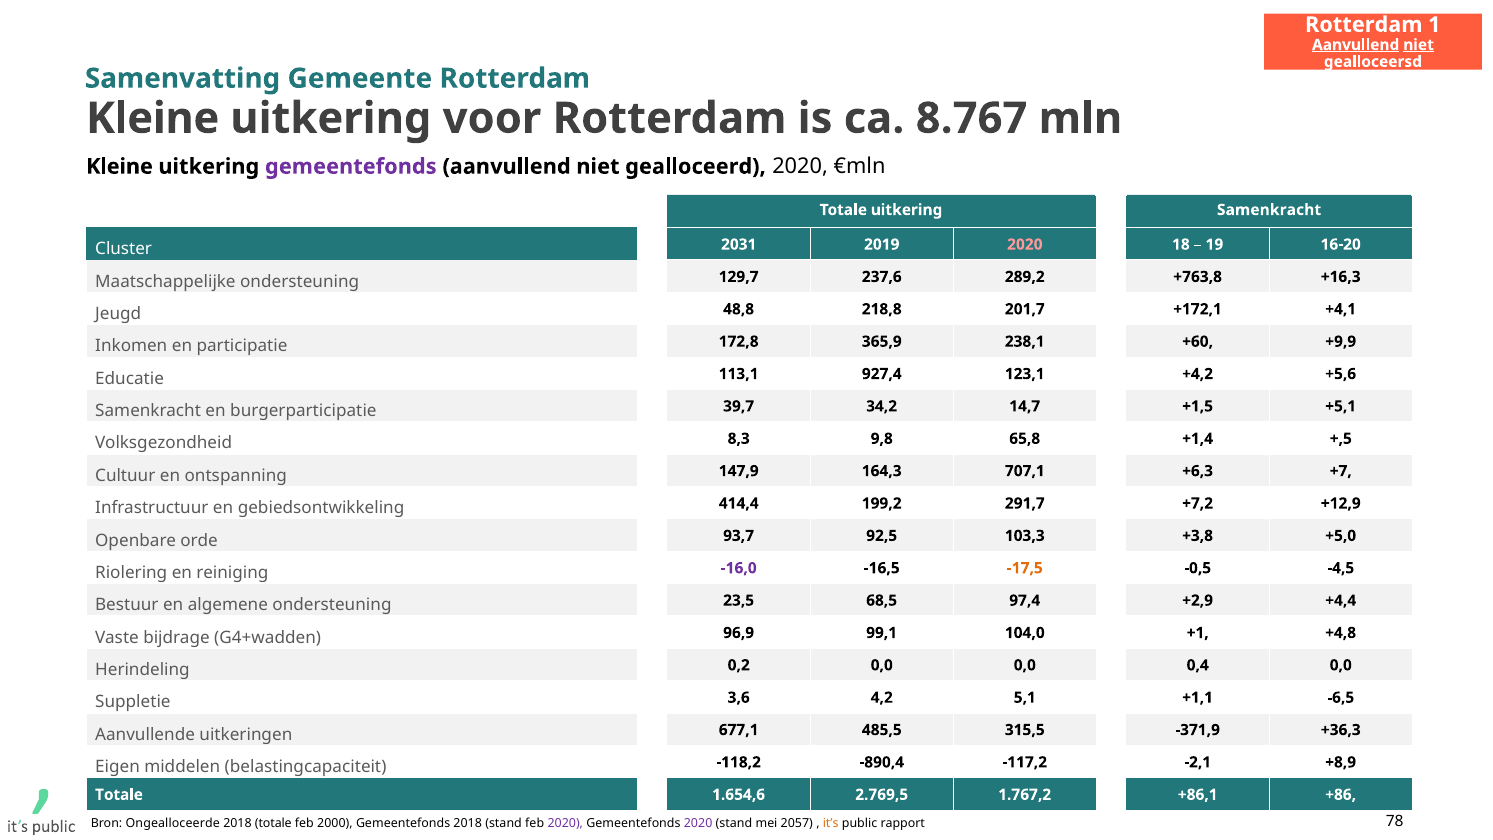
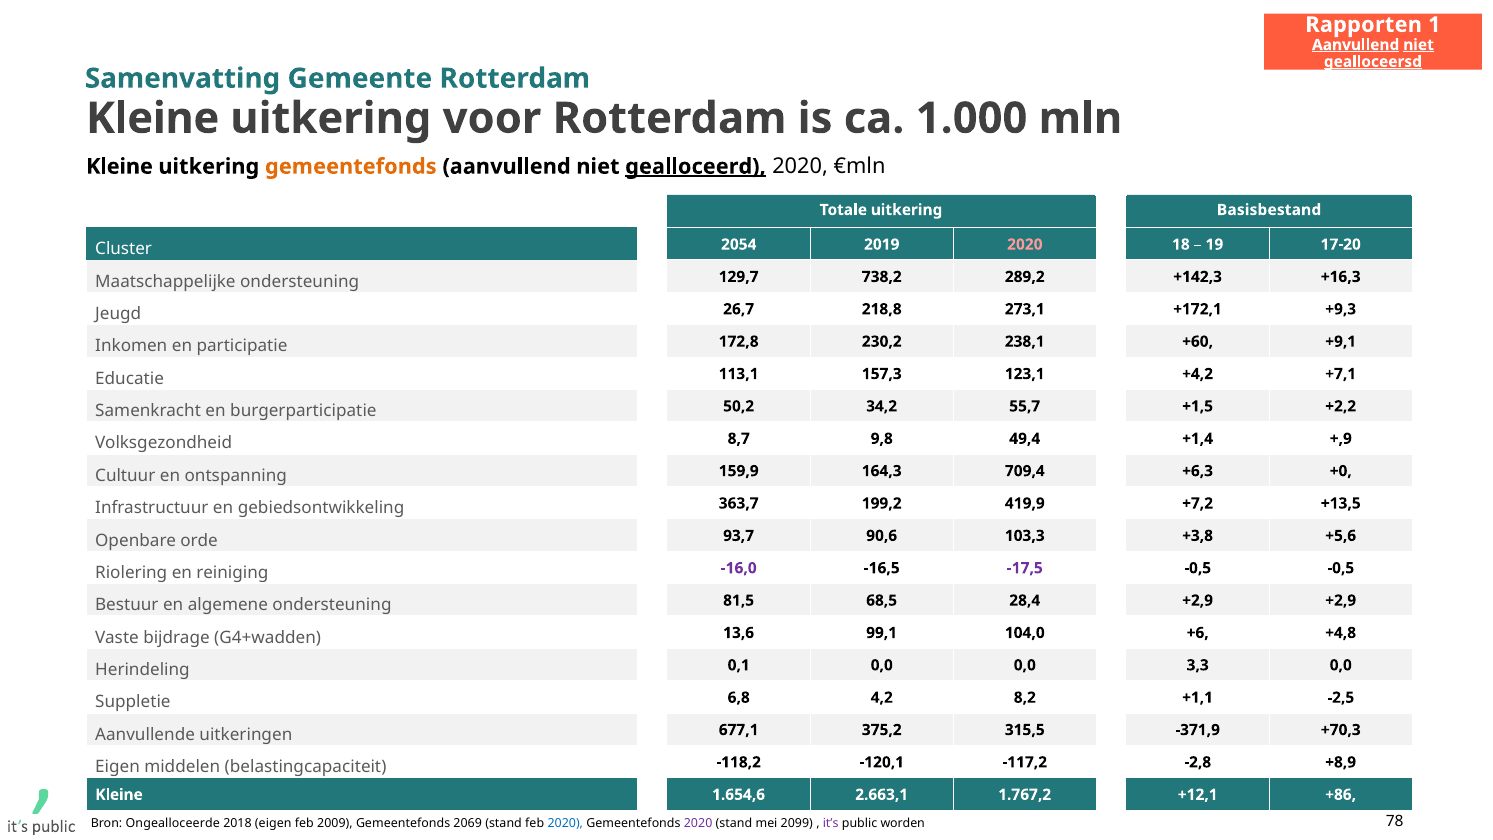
Rotterdam at (1364, 25): Rotterdam -> Rapporten
gealloceersd underline: none -> present
8.767: 8.767 -> 1.000
gemeentefonds at (351, 167) colour: purple -> orange
gealloceerd underline: none -> present
uitkering Samenkracht: Samenkracht -> Basisbestand
2031: 2031 -> 2054
16-20: 16-20 -> 17-20
237,6: 237,6 -> 738,2
+763,8: +763,8 -> +142,3
48,8: 48,8 -> 26,7
201,7: 201,7 -> 273,1
+4,1: +4,1 -> +9,3
365,9: 365,9 -> 230,2
+9,9: +9,9 -> +9,1
927,4: 927,4 -> 157,3
+5,6: +5,6 -> +7,1
39,7: 39,7 -> 50,2
14,7: 14,7 -> 55,7
+5,1: +5,1 -> +2,2
8,3: 8,3 -> 8,7
65,8: 65,8 -> 49,4
+,5: +,5 -> +,9
147,9: 147,9 -> 159,9
707,1: 707,1 -> 709,4
+7: +7 -> +0
414,4: 414,4 -> 363,7
291,7: 291,7 -> 419,9
+12,9: +12,9 -> +13,5
92,5: 92,5 -> 90,6
+5,0: +5,0 -> +5,6
-17,5 colour: orange -> purple
-0,5 -4,5: -4,5 -> -0,5
23,5: 23,5 -> 81,5
97,4: 97,4 -> 28,4
+2,9 +4,4: +4,4 -> +2,9
96,9: 96,9 -> 13,6
+1: +1 -> +6
0,2: 0,2 -> 0,1
0,4: 0,4 -> 3,3
3,6: 3,6 -> 6,8
5,1: 5,1 -> 8,2
-6,5: -6,5 -> -2,5
485,5: 485,5 -> 375,2
+36,3: +36,3 -> +70,3
-890,4: -890,4 -> -120,1
-2,1: -2,1 -> -2,8
Totale at (119, 795): Totale -> Kleine
2.769,5: 2.769,5 -> 2.663,1
+86,1: +86,1 -> +12,1
2018 totale: totale -> eigen
2000: 2000 -> 2009
Gemeentefonds 2018: 2018 -> 2069
2020 at (565, 823) colour: purple -> blue
2057: 2057 -> 2099
it’s colour: orange -> purple
rapport: rapport -> worden
